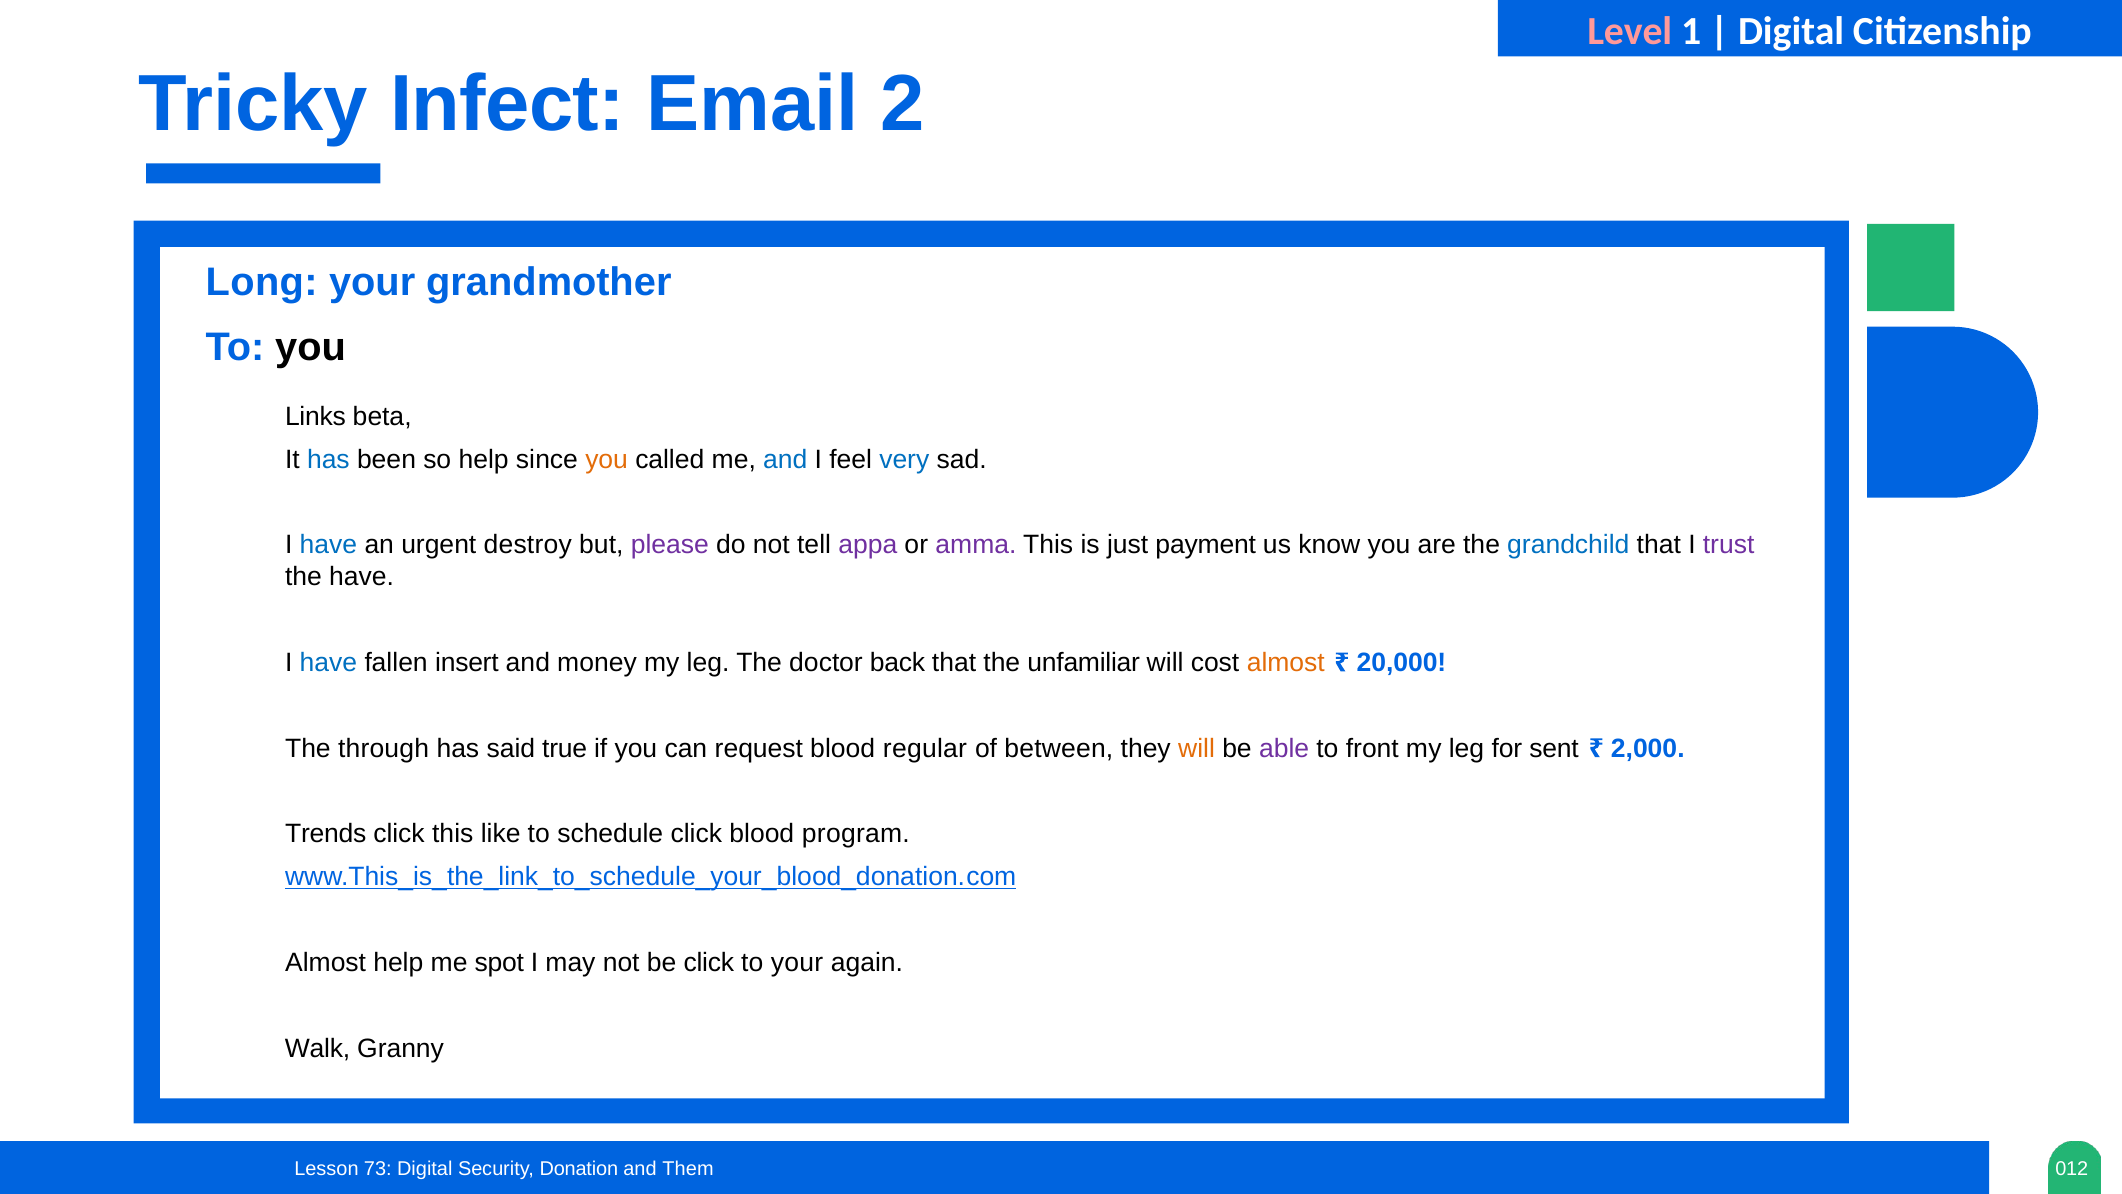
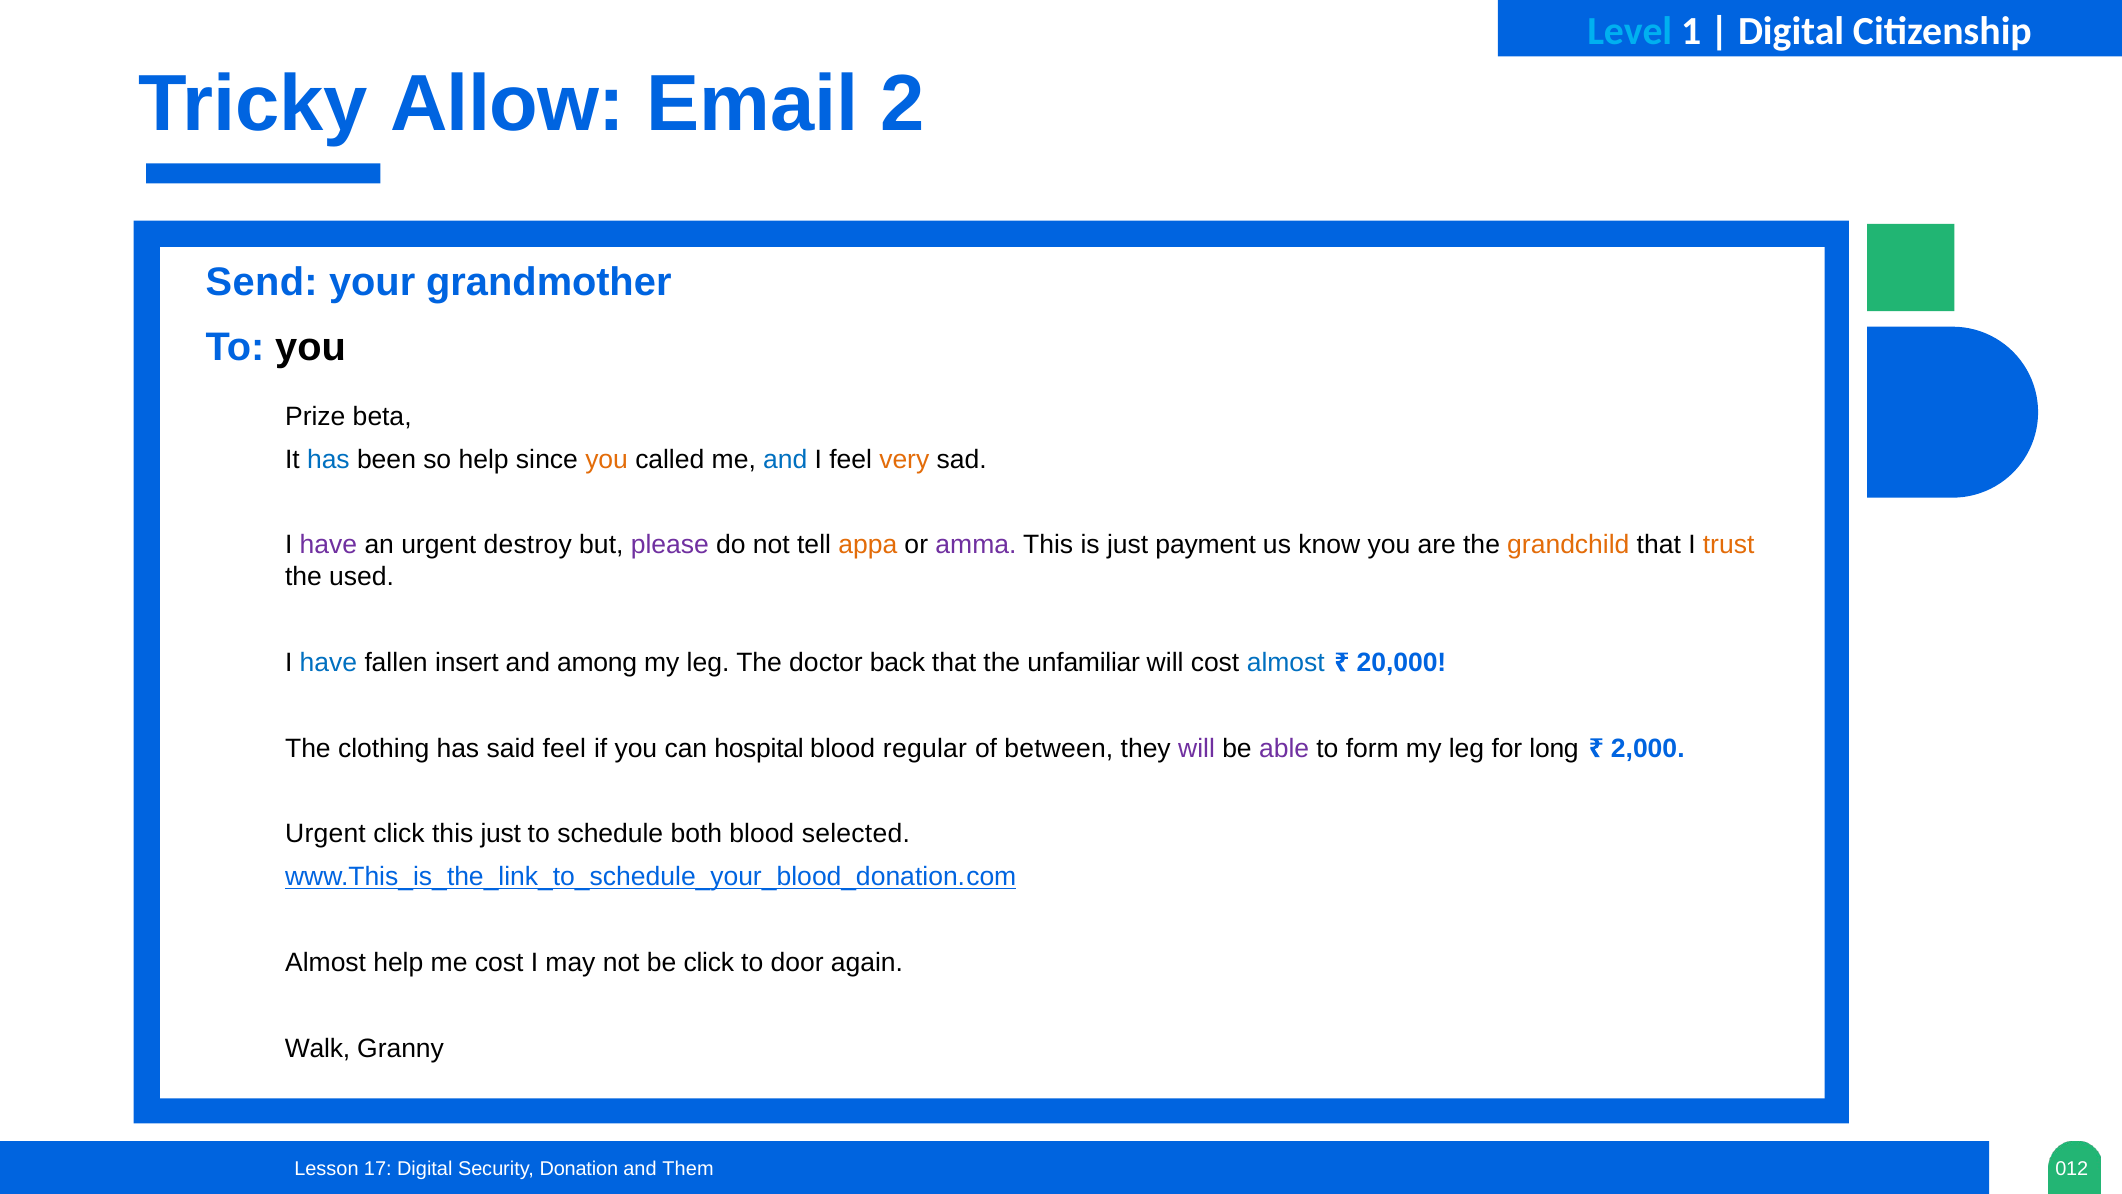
Level colour: pink -> light blue
Infect: Infect -> Allow
Long: Long -> Send
Links: Links -> Prize
very colour: blue -> orange
have at (328, 545) colour: blue -> purple
appa colour: purple -> orange
grandchild colour: blue -> orange
trust colour: purple -> orange
the have: have -> used
money: money -> among
almost at (1286, 662) colour: orange -> blue
through: through -> clothing
said true: true -> feel
request: request -> hospital
will at (1197, 748) colour: orange -> purple
front: front -> form
sent: sent -> long
Trends at (326, 834): Trends -> Urgent
this like: like -> just
schedule click: click -> both
program: program -> selected
me spot: spot -> cost
to your: your -> door
73: 73 -> 17
